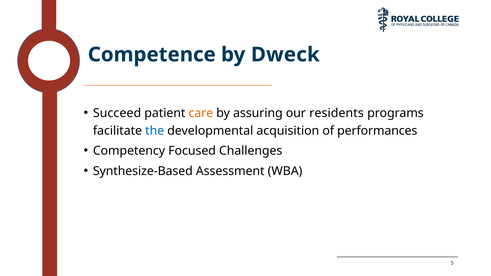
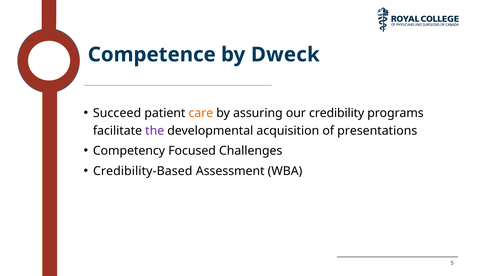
residents: residents -> credibility
the colour: blue -> purple
performances: performances -> presentations
Synthesize-Based: Synthesize-Based -> Credibility-Based
